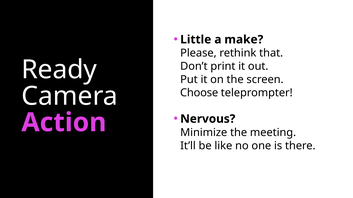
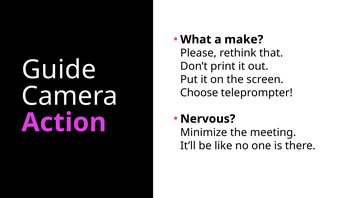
Little: Little -> What
Ready: Ready -> Guide
